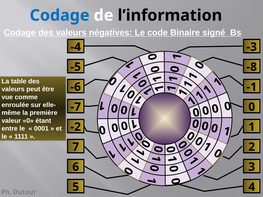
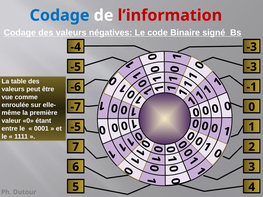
l’information colour: black -> red
-8 at (252, 67): -8 -> -3
-2 at (76, 127): -2 -> -5
